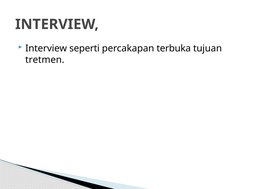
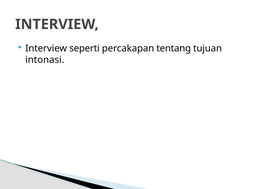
terbuka: terbuka -> tentang
tretmen: tretmen -> intonasi
